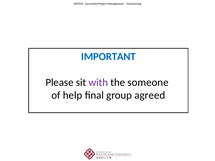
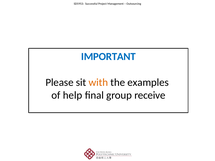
with colour: purple -> orange
someone: someone -> examples
agreed: agreed -> receive
